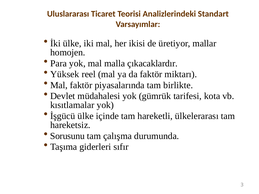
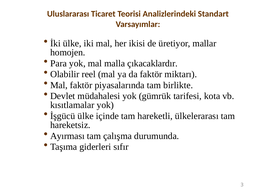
Yüksek: Yüksek -> Olabilir
Sorusunu: Sorusunu -> Ayırması
